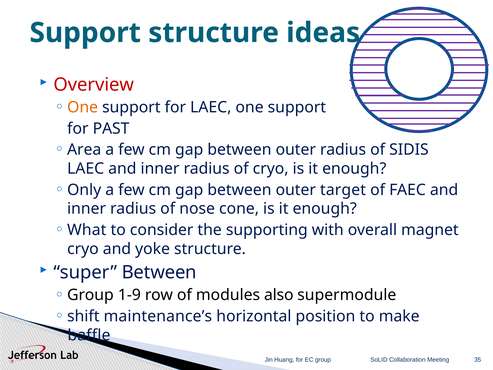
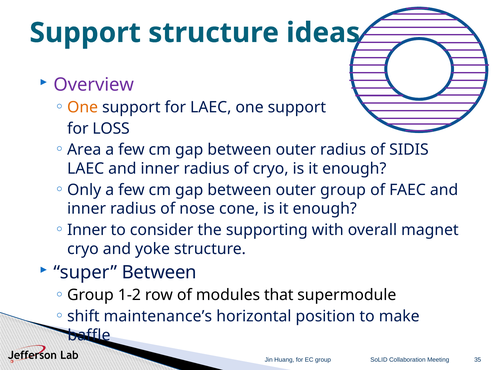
Overview colour: red -> purple
PAST: PAST -> LOSS
outer target: target -> group
What at (87, 230): What -> Inner
1-9: 1-9 -> 1-2
also: also -> that
